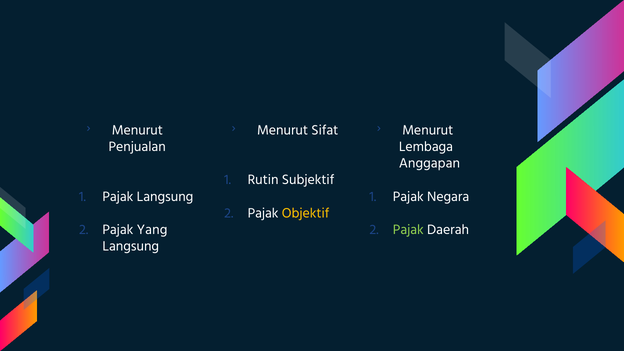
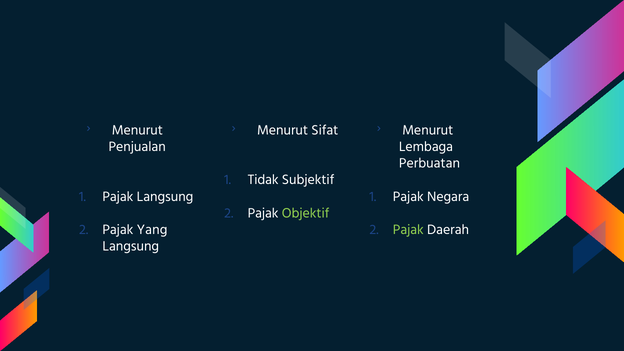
Anggapan: Anggapan -> Perbuatan
Rutin: Rutin -> Tidak
Objektif colour: yellow -> light green
